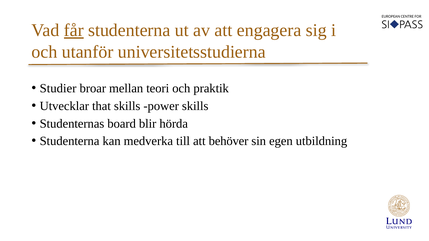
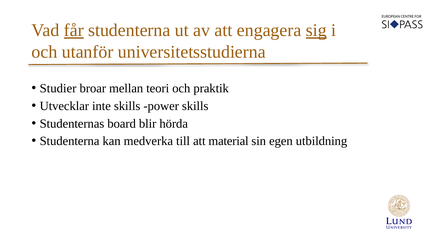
sig underline: none -> present
that: that -> inte
behöver: behöver -> material
